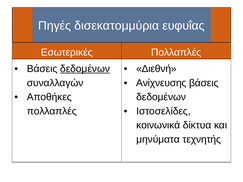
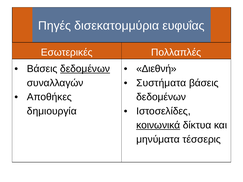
Ανίχνευσης: Ανίχνευσης -> Συστήματα
πολλαπλές at (52, 111): πολλαπλές -> δημιουργία
κοινωνικά underline: none -> present
τεχνητής: τεχνητής -> τέσσερις
